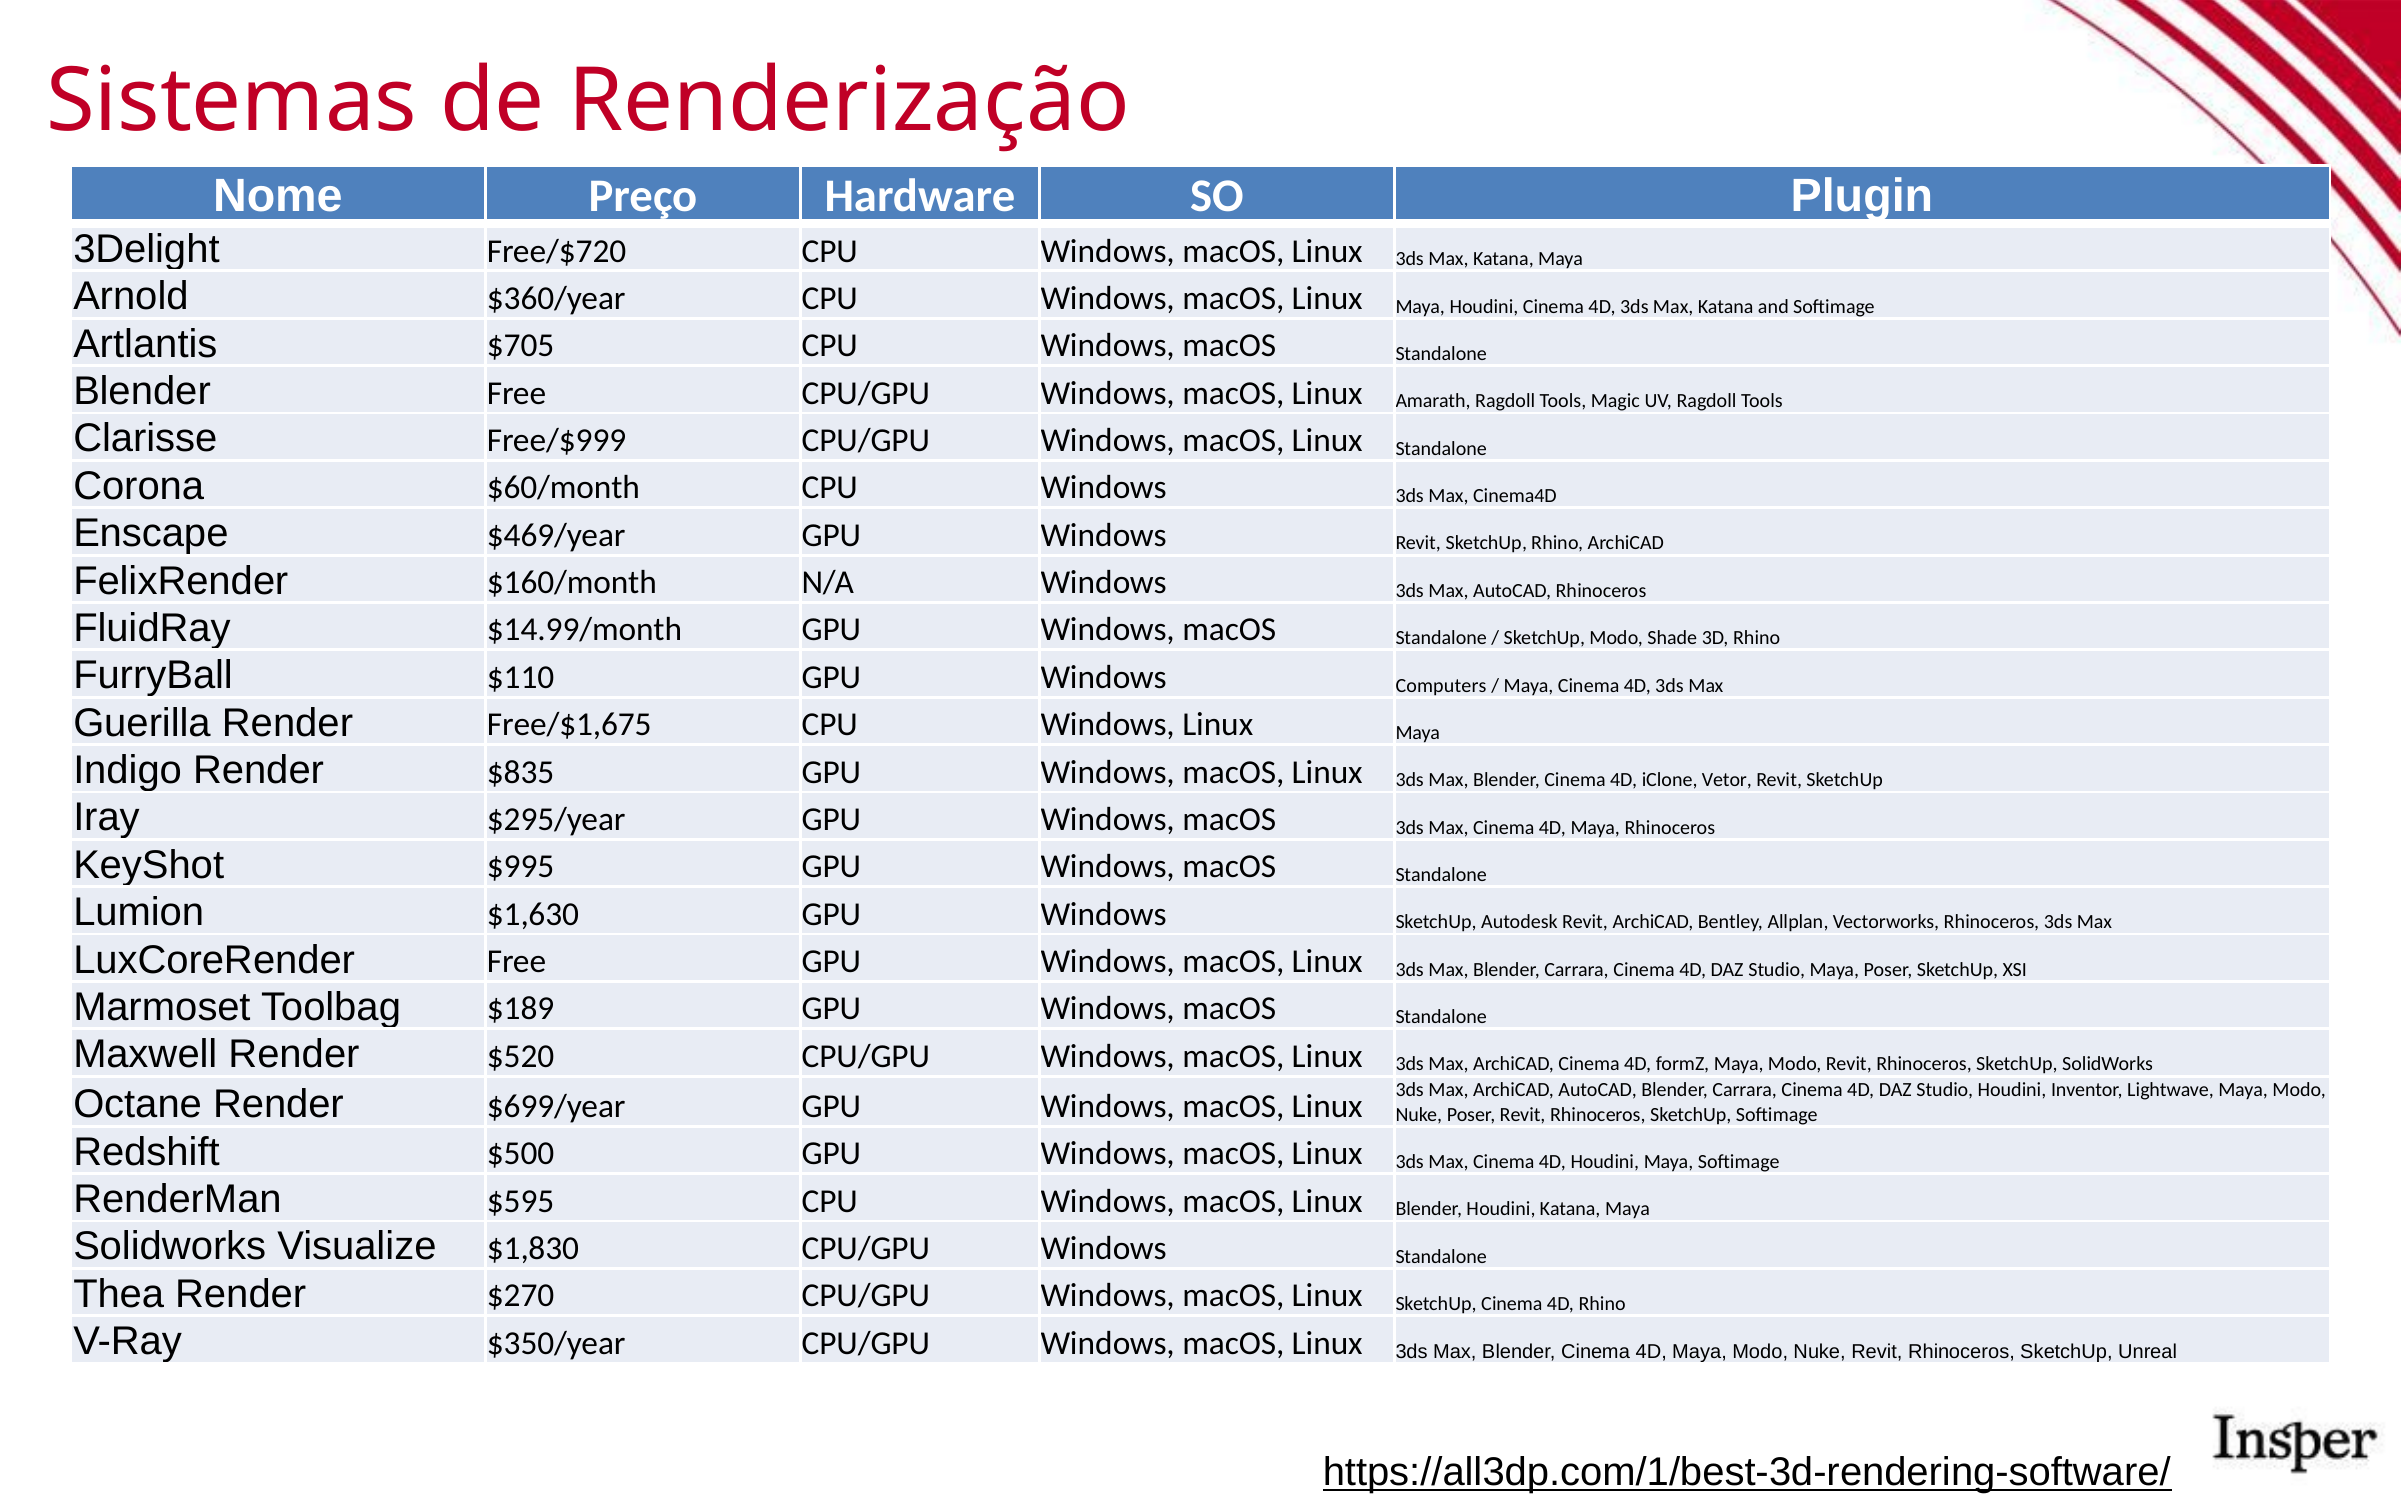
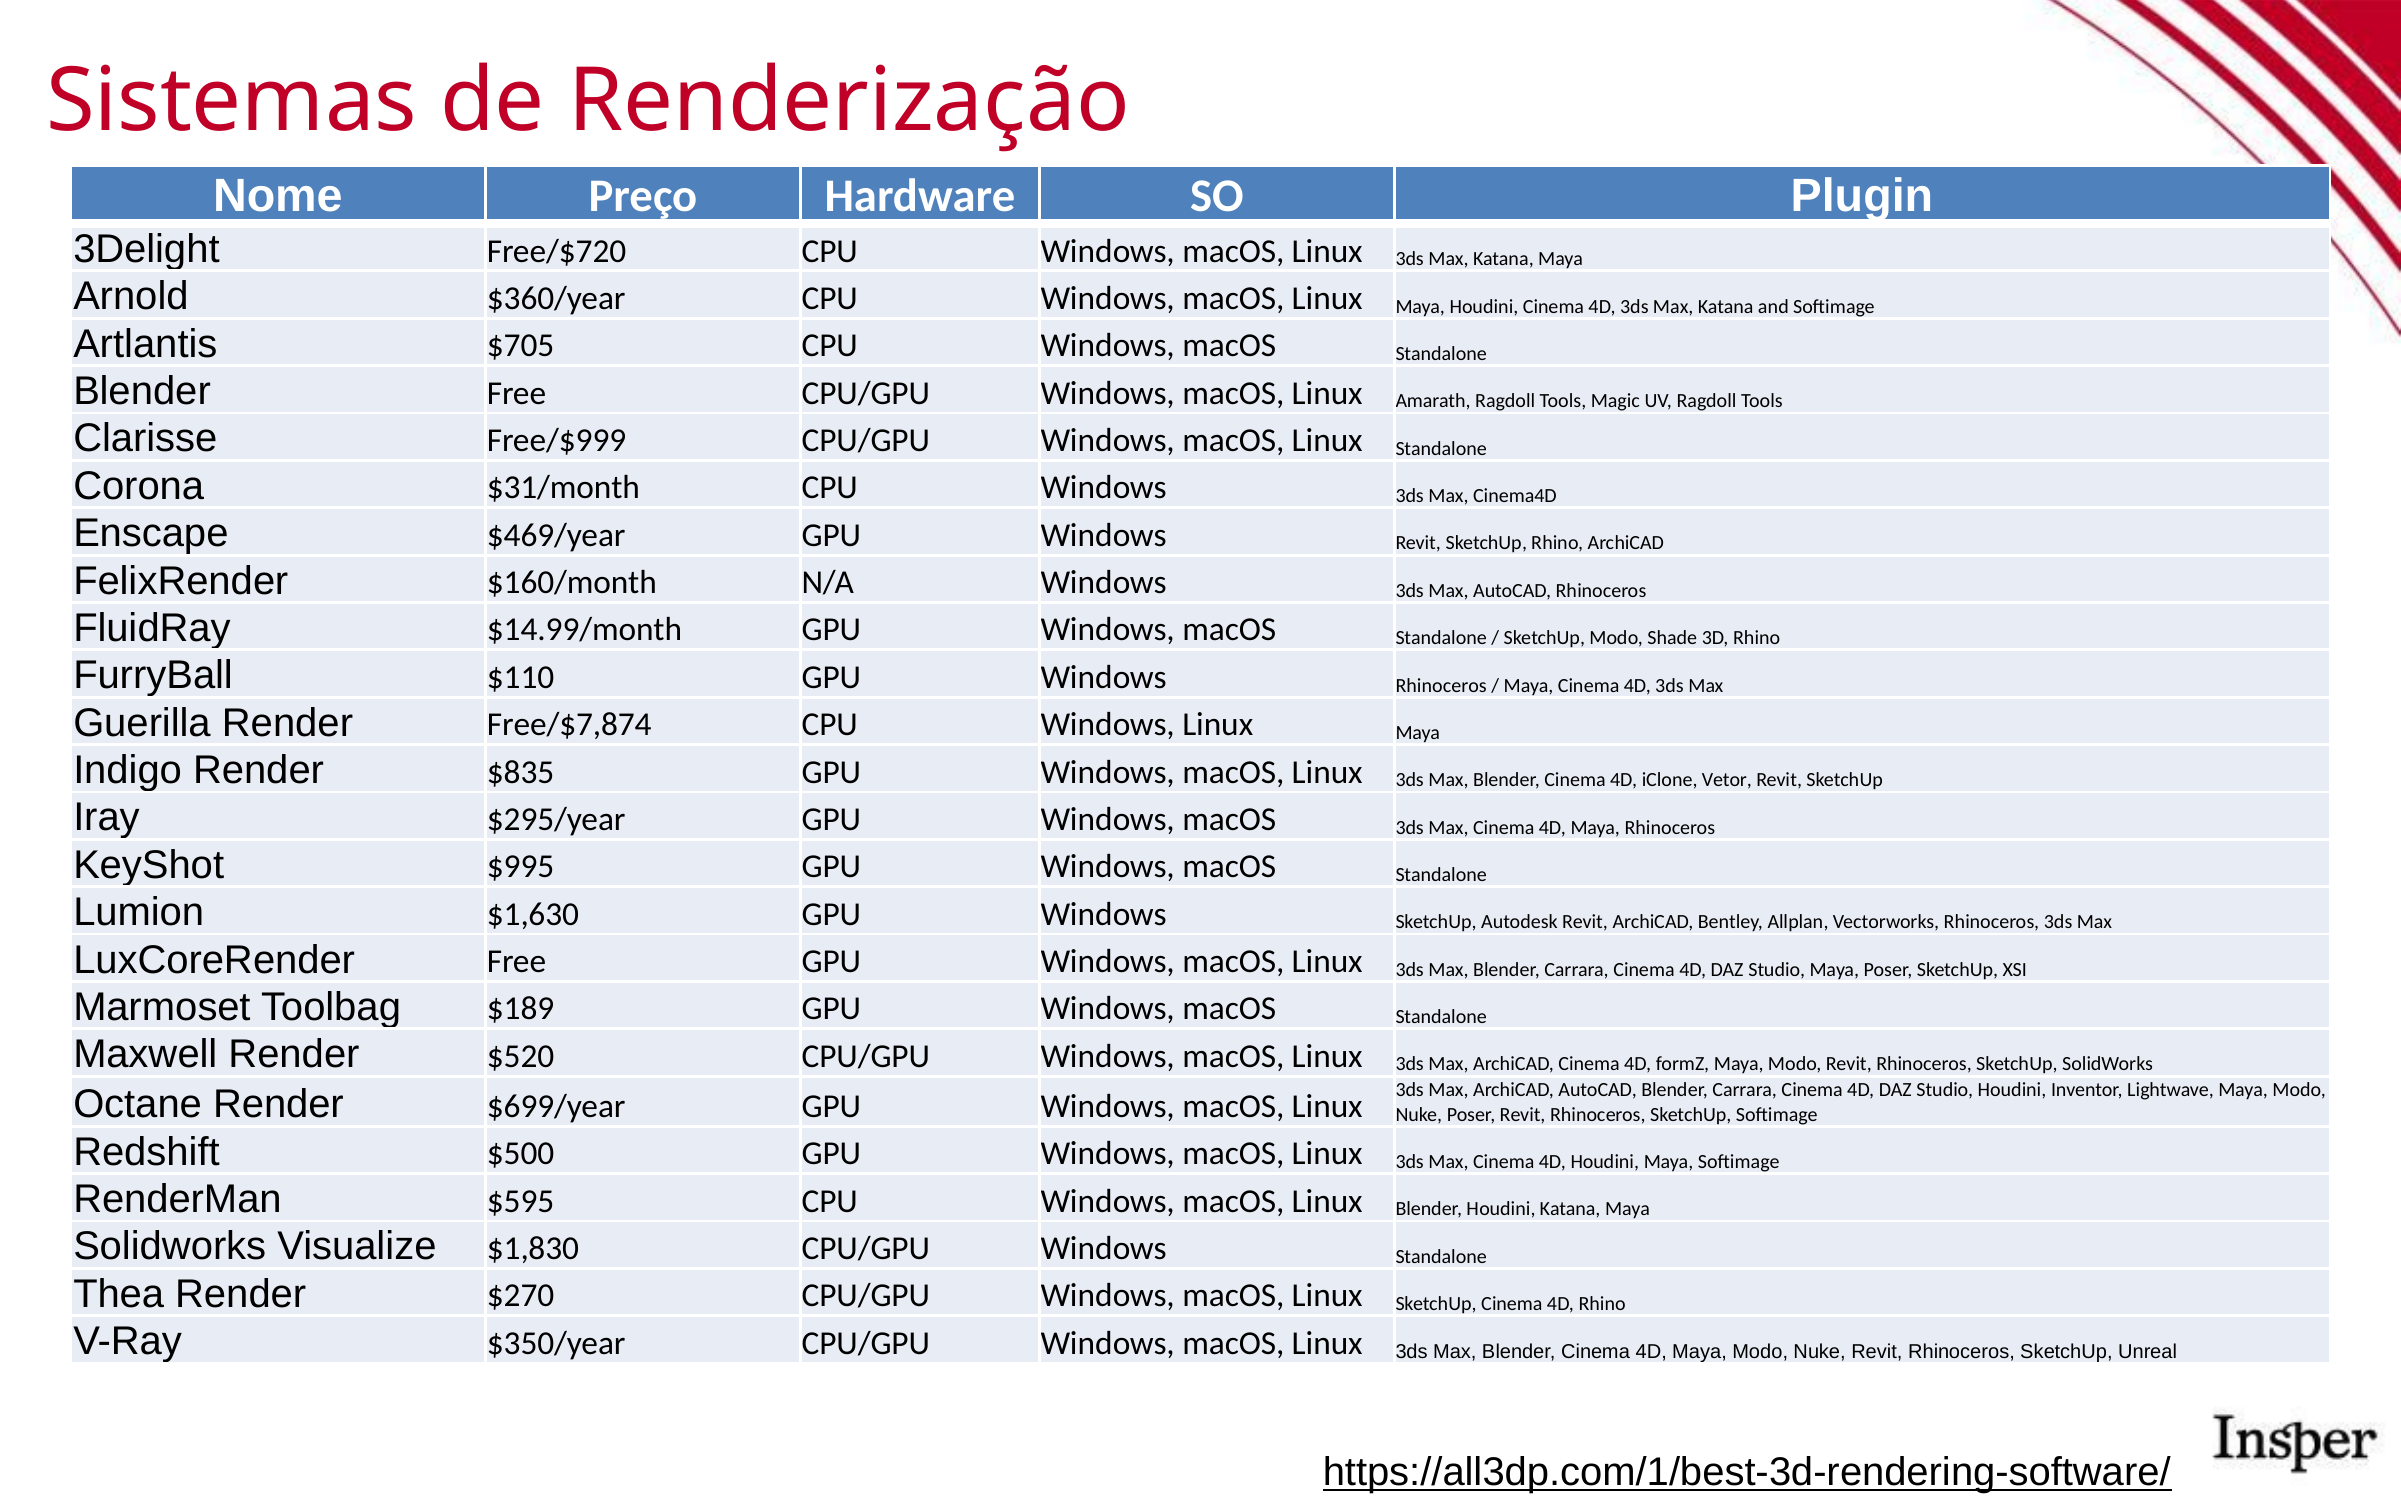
$60/month: $60/month -> $31/month
Windows Computers: Computers -> Rhinoceros
Free/$1,675: Free/$1,675 -> Free/$7,874
